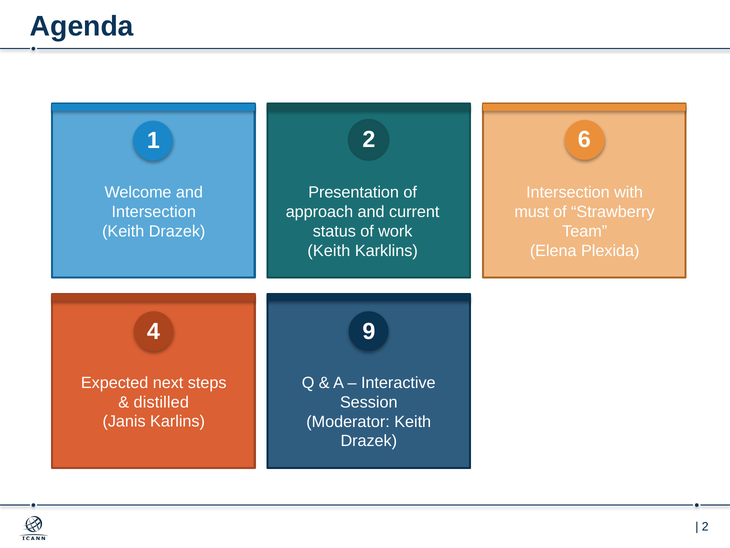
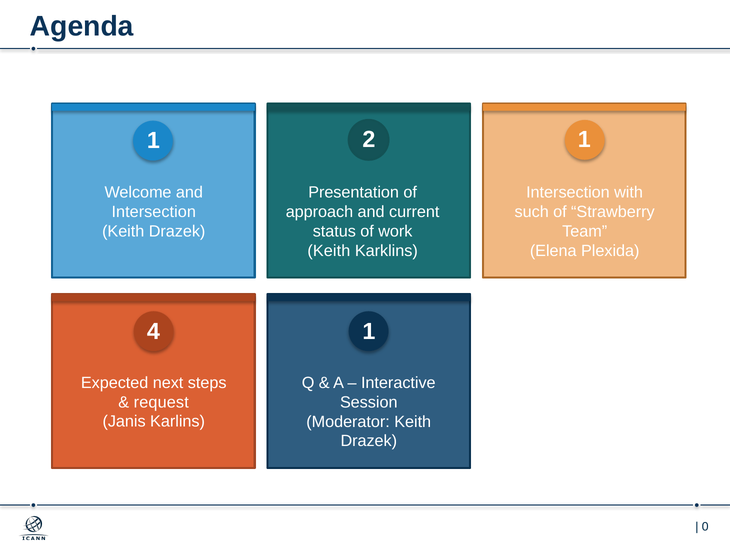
2 6: 6 -> 1
must: must -> such
4 9: 9 -> 1
distilled: distilled -> request
2 at (705, 526): 2 -> 0
